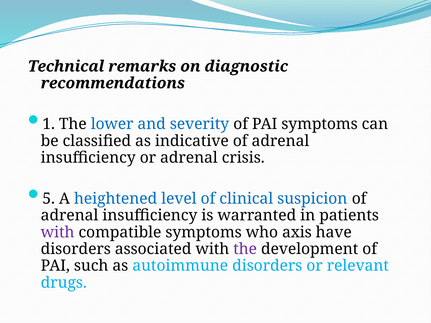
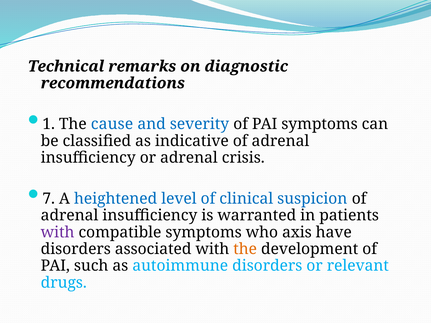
lower: lower -> cause
5: 5 -> 7
the at (245, 249) colour: purple -> orange
